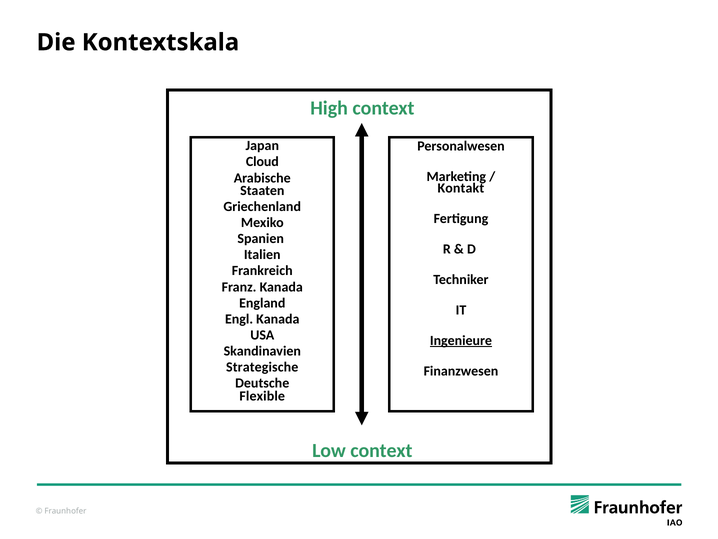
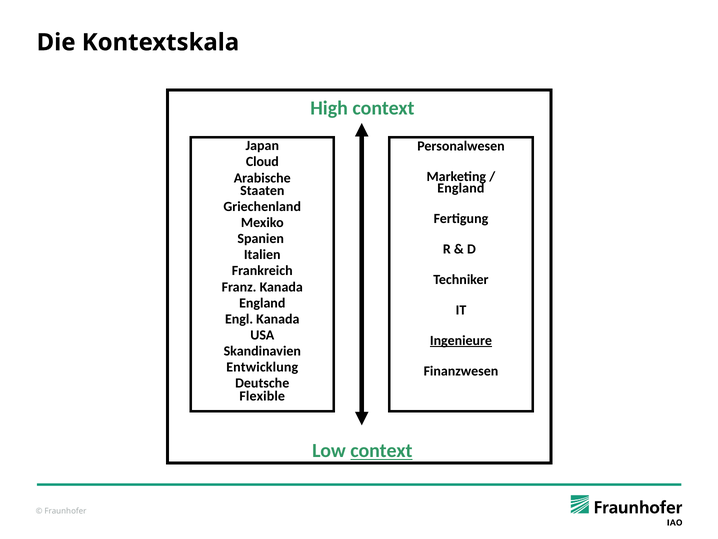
Kontakt at (461, 188): Kontakt -> England
Strategische: Strategische -> Entwicklung
context at (381, 450) underline: none -> present
